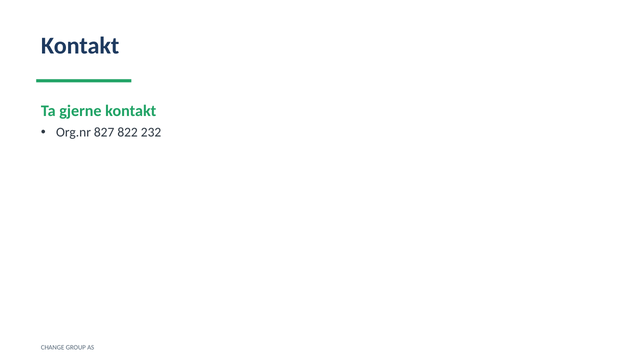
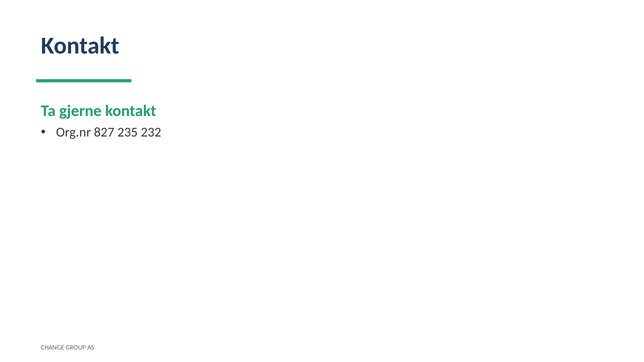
822: 822 -> 235
